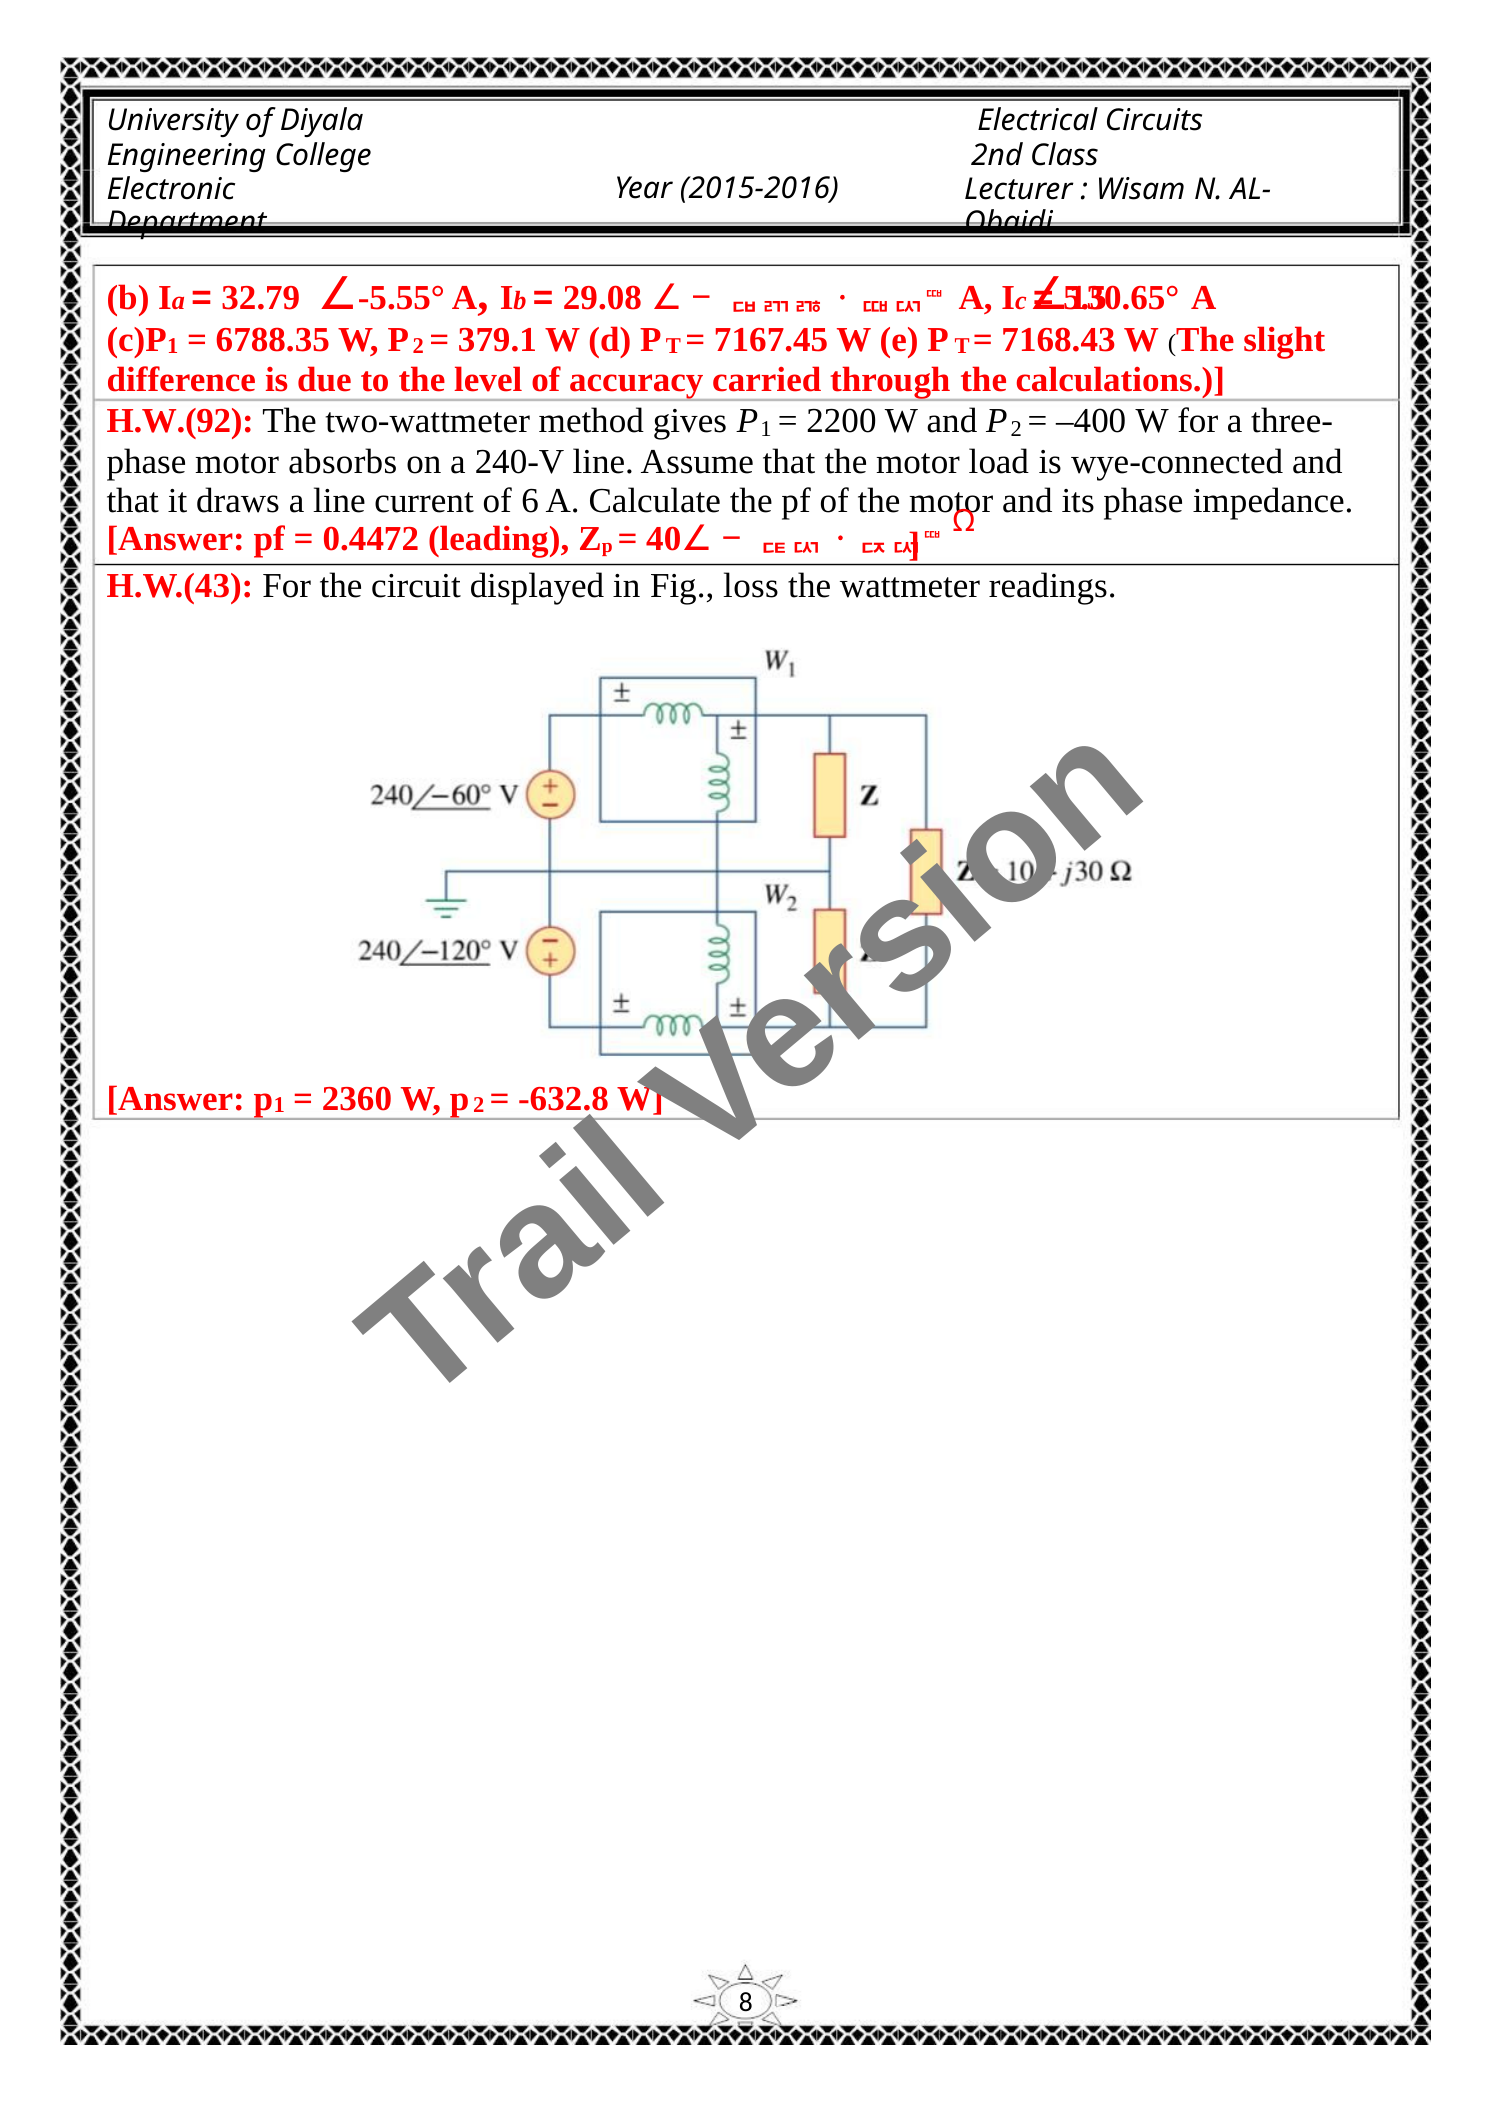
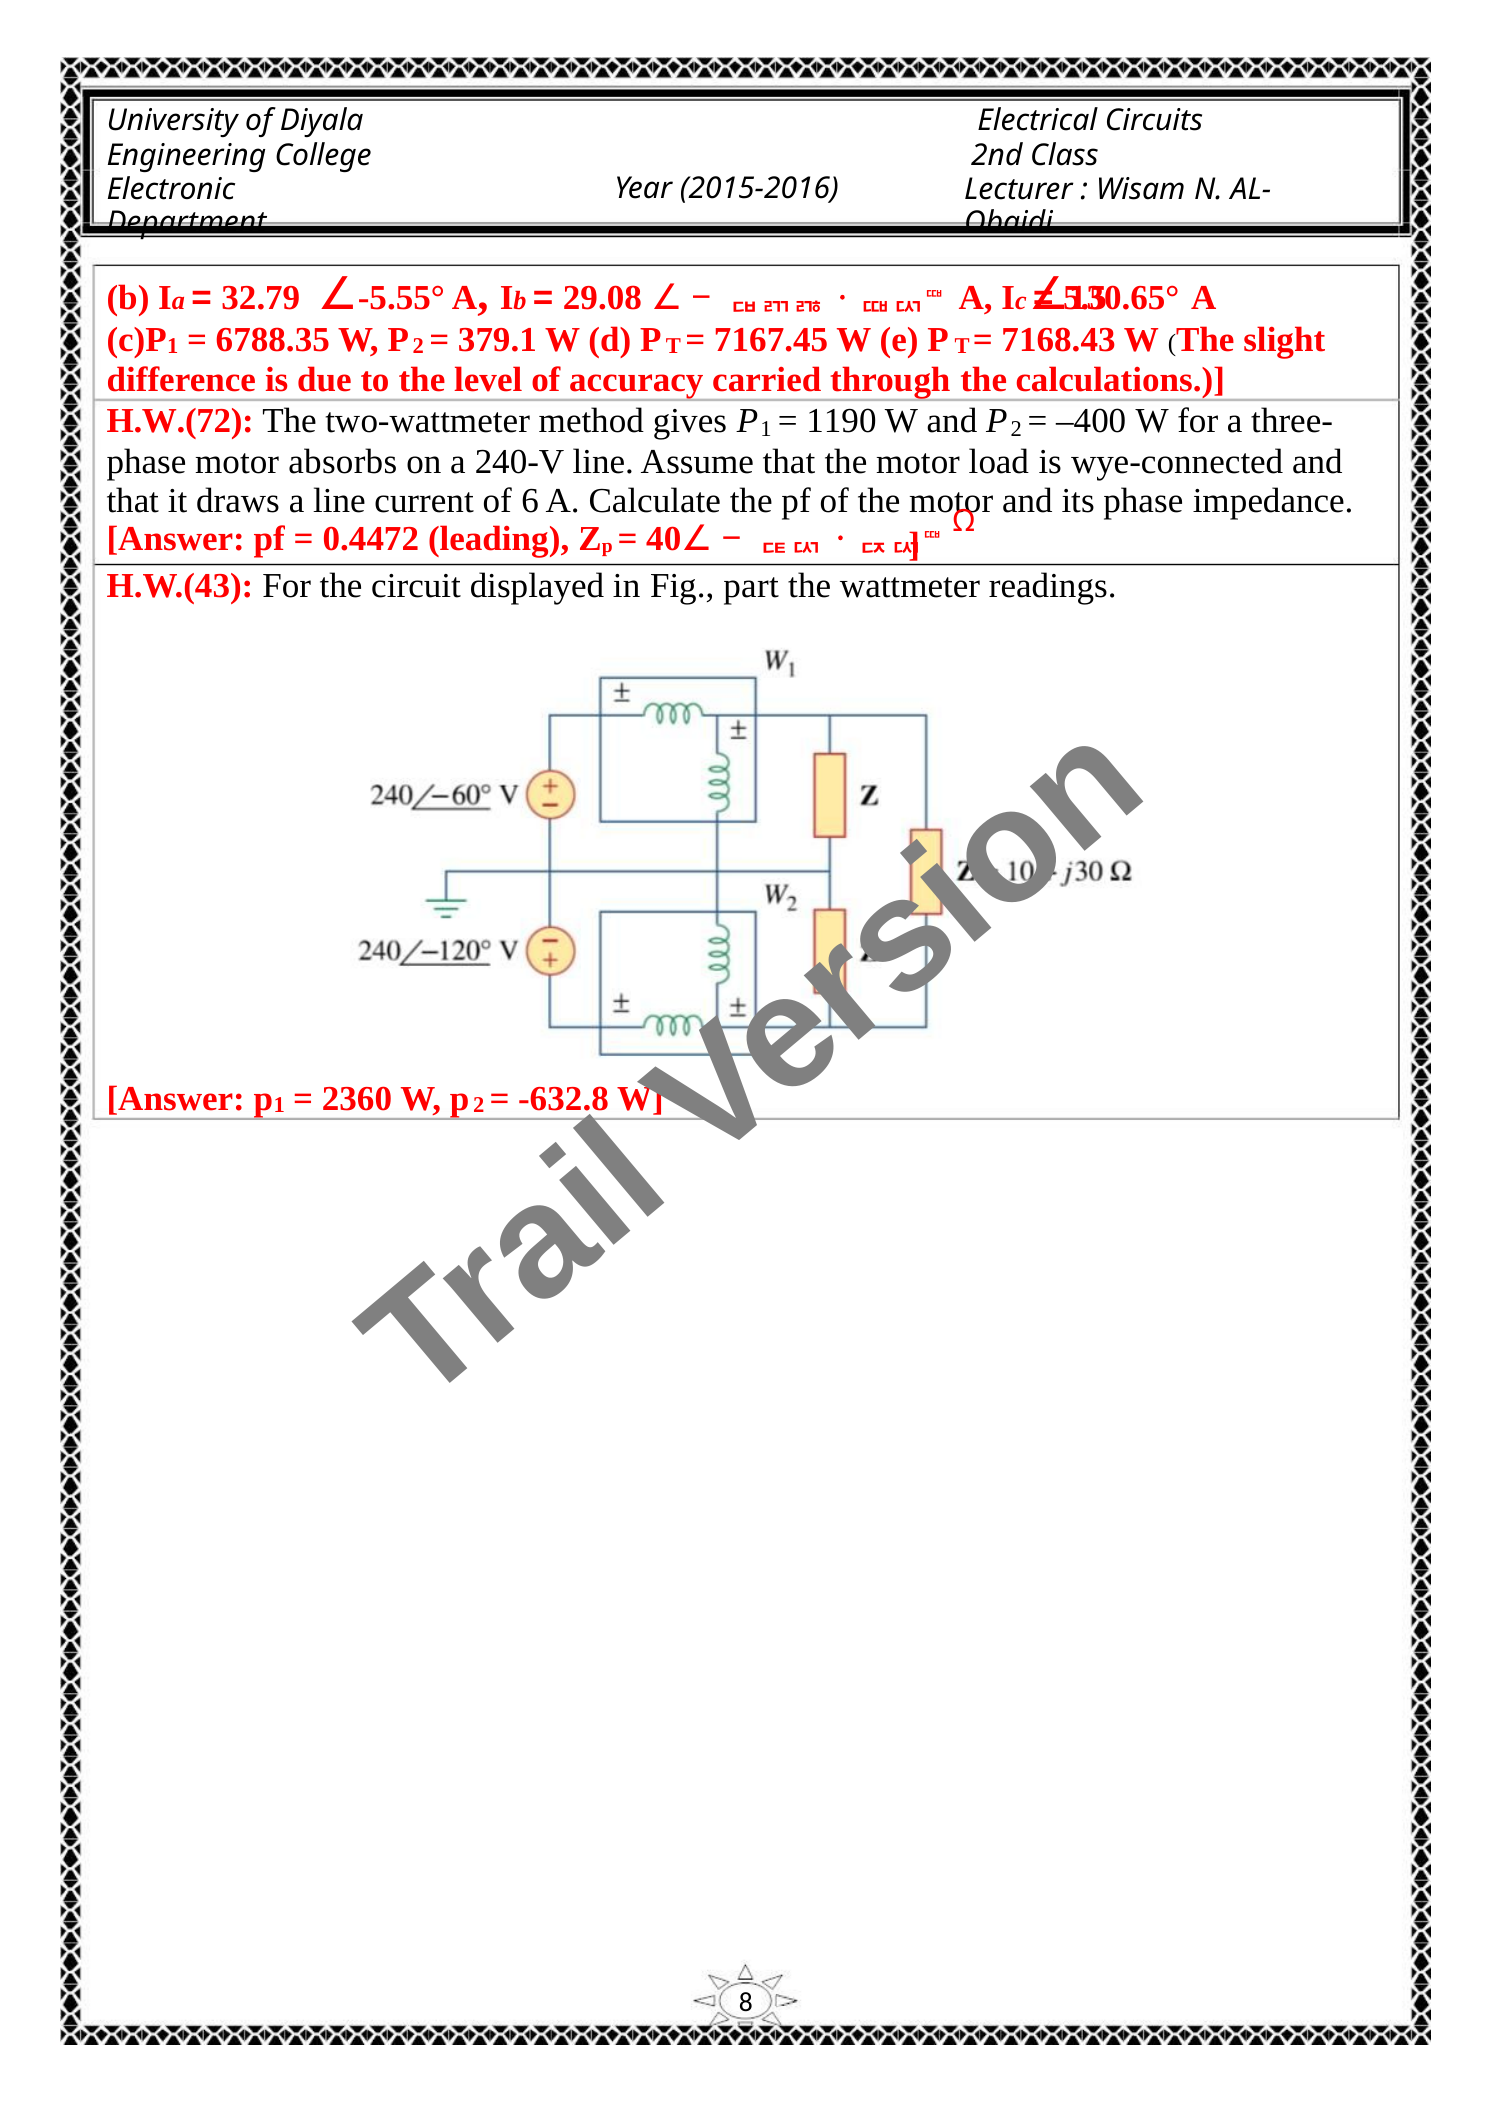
H.W.(92: H.W.(92 -> H.W.(72
2200: 2200 -> 1190
loss: loss -> part
